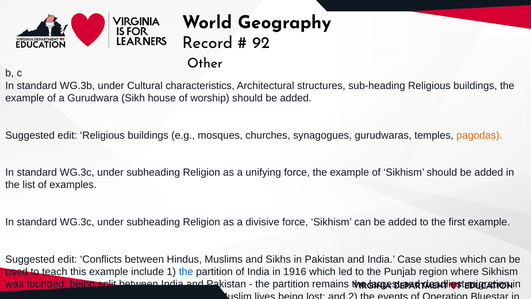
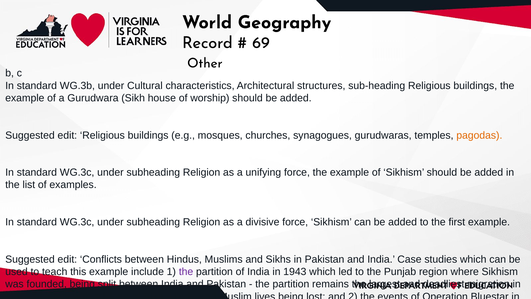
92: 92 -> 69
the at (186, 271) colour: blue -> purple
1916: 1916 -> 1943
